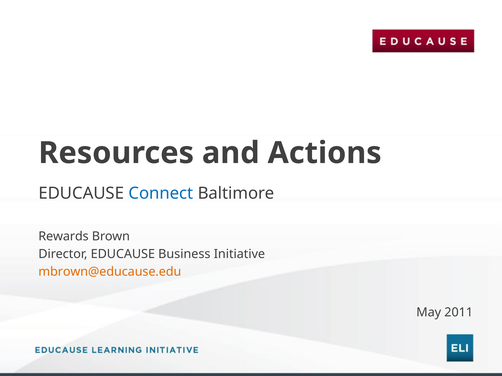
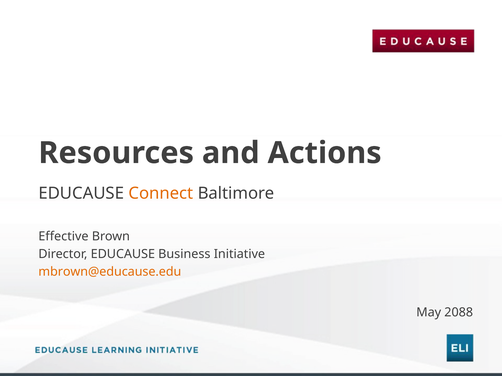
Connect colour: blue -> orange
Rewards: Rewards -> Effective
2011: 2011 -> 2088
